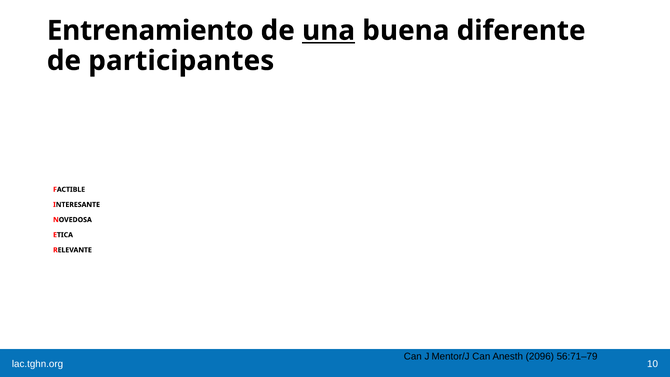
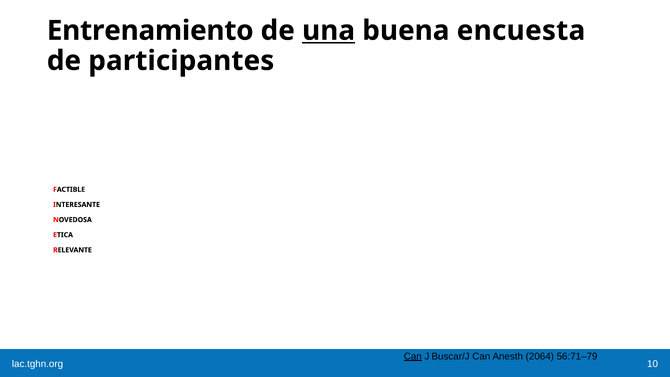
diferente: diferente -> encuesta
Can at (413, 356) underline: none -> present
Mentor/J: Mentor/J -> Buscar/J
2096: 2096 -> 2064
